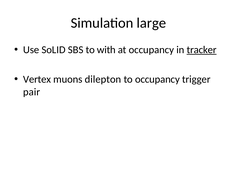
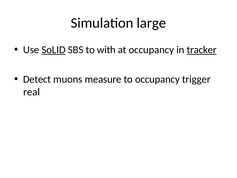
SoLID underline: none -> present
Vertex: Vertex -> Detect
dilepton: dilepton -> measure
pair: pair -> real
